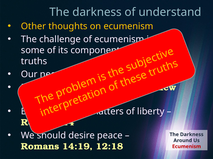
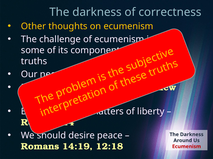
understand: understand -> correctness
